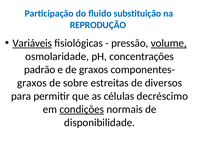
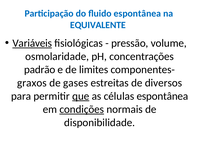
fluido substituição: substituição -> espontânea
REPRODUÇÃO: REPRODUÇÃO -> EQUIVALENTE
volume underline: present -> none
de graxos: graxos -> limites
sobre: sobre -> gases
que underline: none -> present
células decréscimo: decréscimo -> espontânea
